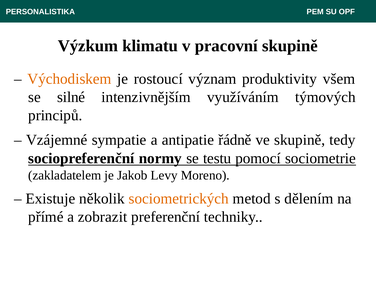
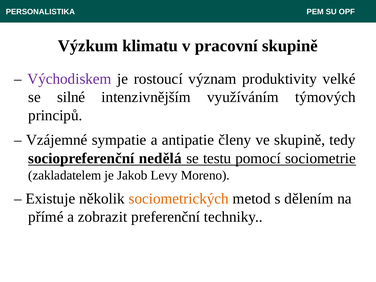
Východiskem colour: orange -> purple
všem: všem -> velké
řádně: řádně -> členy
normy: normy -> nedělá
